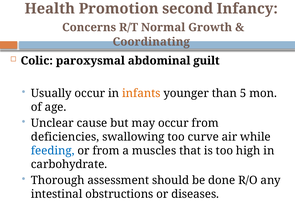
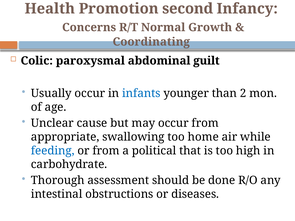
infants colour: orange -> blue
5: 5 -> 2
deficiencies: deficiencies -> appropriate
curve: curve -> home
muscles: muscles -> political
